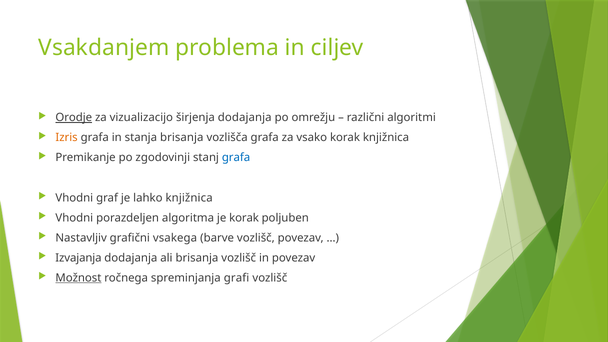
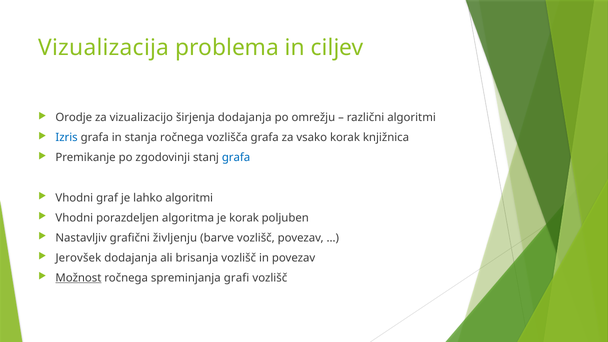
Vsakdanjem: Vsakdanjem -> Vizualizacija
Orodje underline: present -> none
Izris colour: orange -> blue
stanja brisanja: brisanja -> ročnega
lahko knjižnica: knjižnica -> algoritmi
vsakega: vsakega -> življenju
Izvajanja: Izvajanja -> Jerovšek
